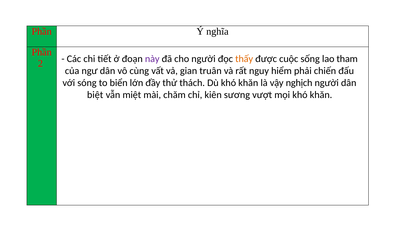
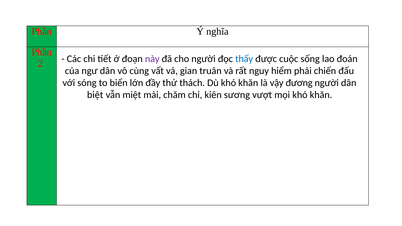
thấy colour: orange -> blue
tham: tham -> đoán
nghịch: nghịch -> đương
